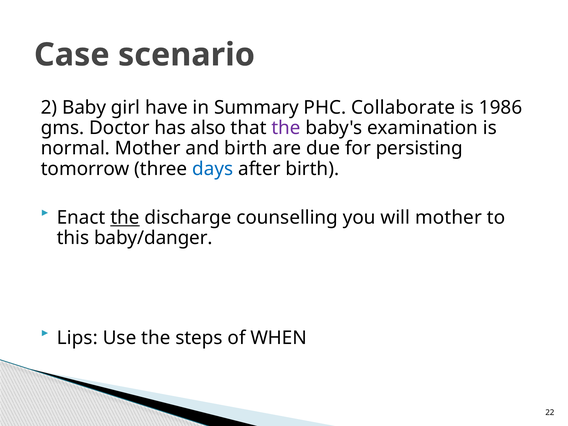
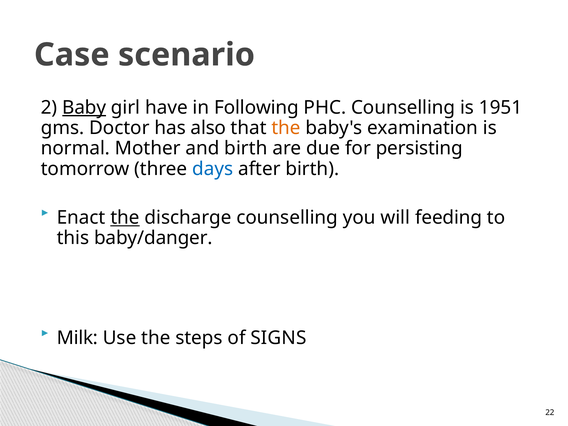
Baby underline: none -> present
Summary: Summary -> Following
PHC Collaborate: Collaborate -> Counselling
1986: 1986 -> 1951
the at (286, 128) colour: purple -> orange
will mother: mother -> feeding
Lips: Lips -> Milk
WHEN: WHEN -> SIGNS
